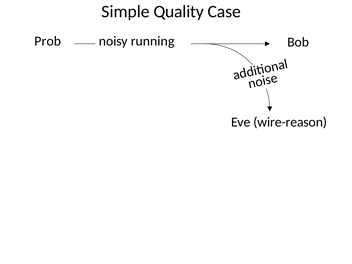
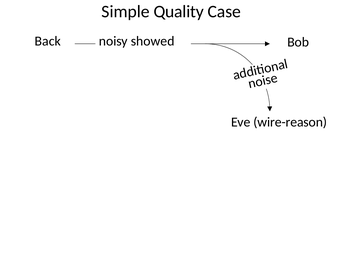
Prob: Prob -> Back
running: running -> showed
